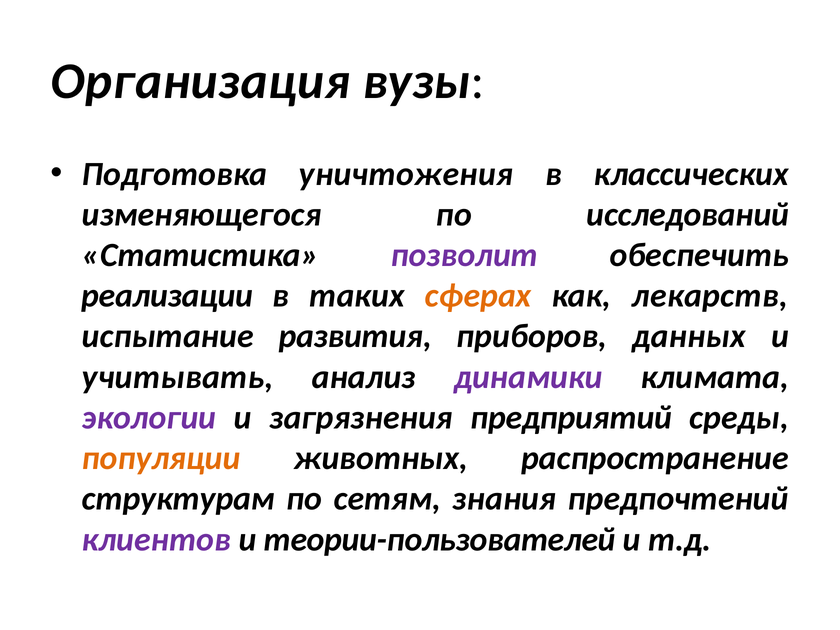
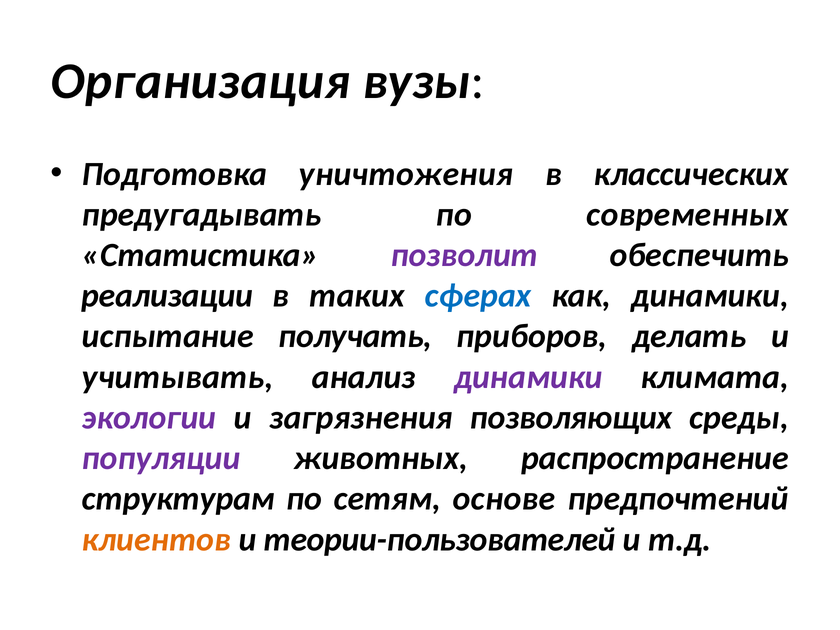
изменяющегося: изменяющегося -> предугадывать
исследований: исследований -> современных
сферах colour: orange -> blue
как лекарств: лекарств -> динамики
развития: развития -> получать
данных: данных -> делать
предприятий: предприятий -> позволяющих
популяции colour: orange -> purple
знания: знания -> основе
клиентов colour: purple -> orange
